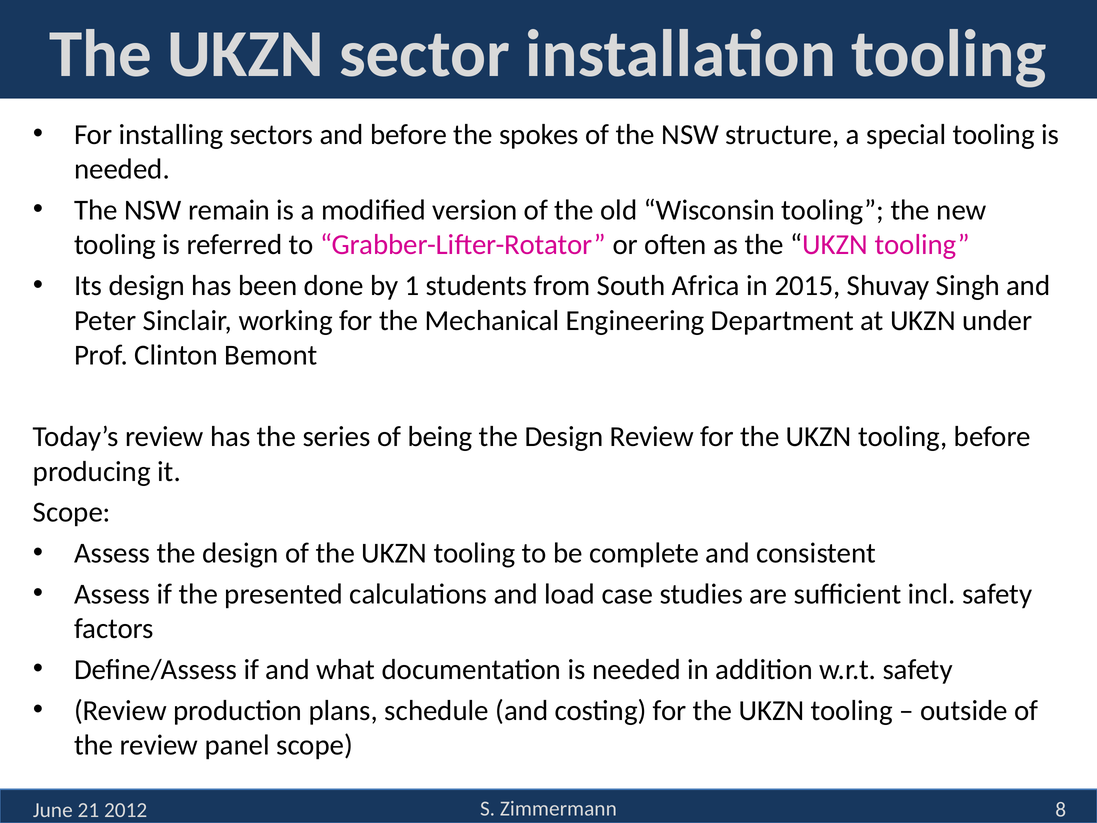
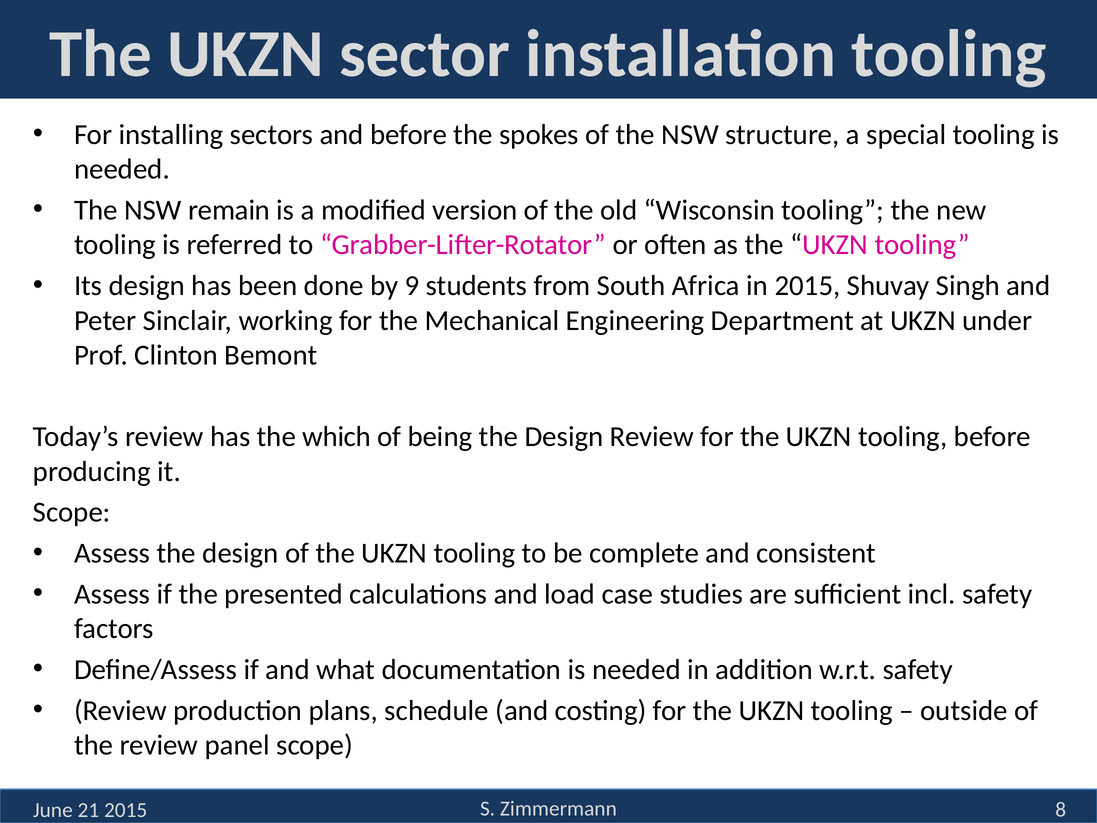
1: 1 -> 9
series: series -> which
21 2012: 2012 -> 2015
